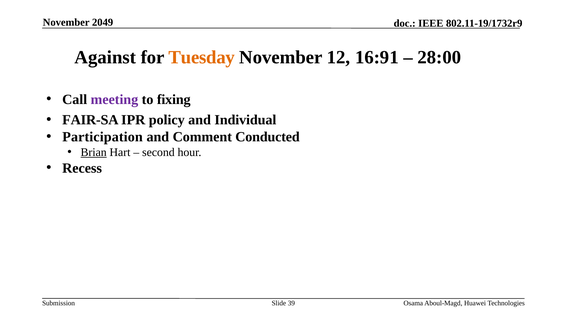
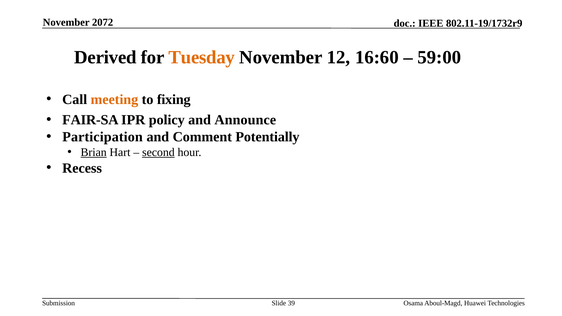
2049: 2049 -> 2072
Against: Against -> Derived
16:91: 16:91 -> 16:60
28:00: 28:00 -> 59:00
meeting colour: purple -> orange
Individual: Individual -> Announce
Conducted: Conducted -> Potentially
second underline: none -> present
